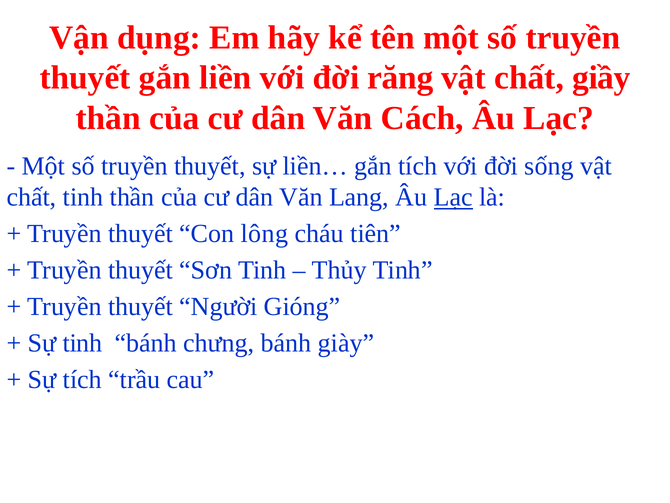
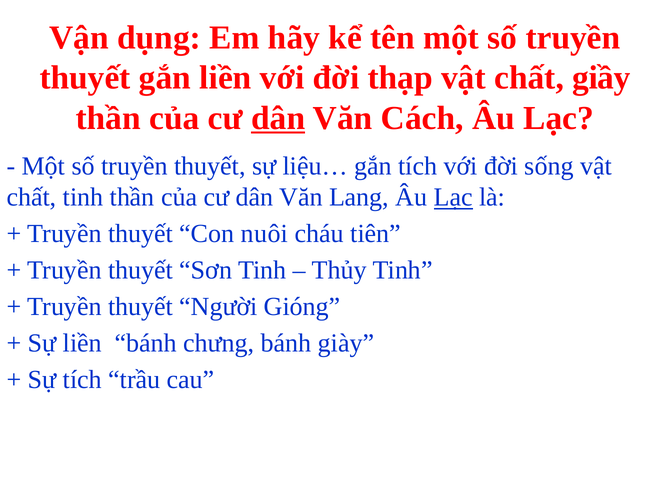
răng: răng -> thạp
dân at (278, 118) underline: none -> present
liền…: liền… -> liệu…
lông: lông -> nuôi
Sự tinh: tinh -> liền
